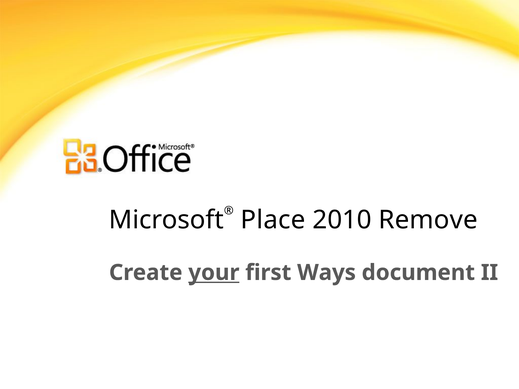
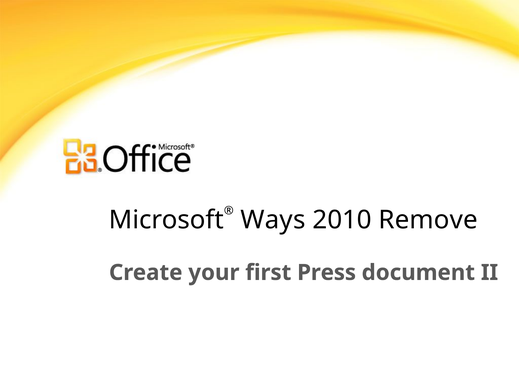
Place: Place -> Ways
your underline: present -> none
Ways: Ways -> Press
